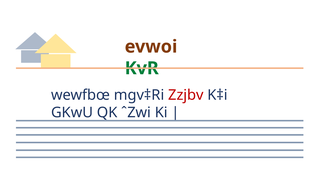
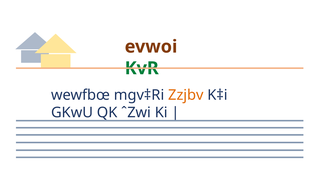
Zzjbv colour: red -> orange
